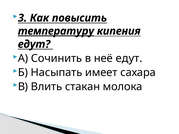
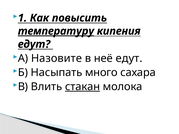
3: 3 -> 1
Сочинить: Сочинить -> Назовите
имеет: имеет -> много
стакан underline: none -> present
